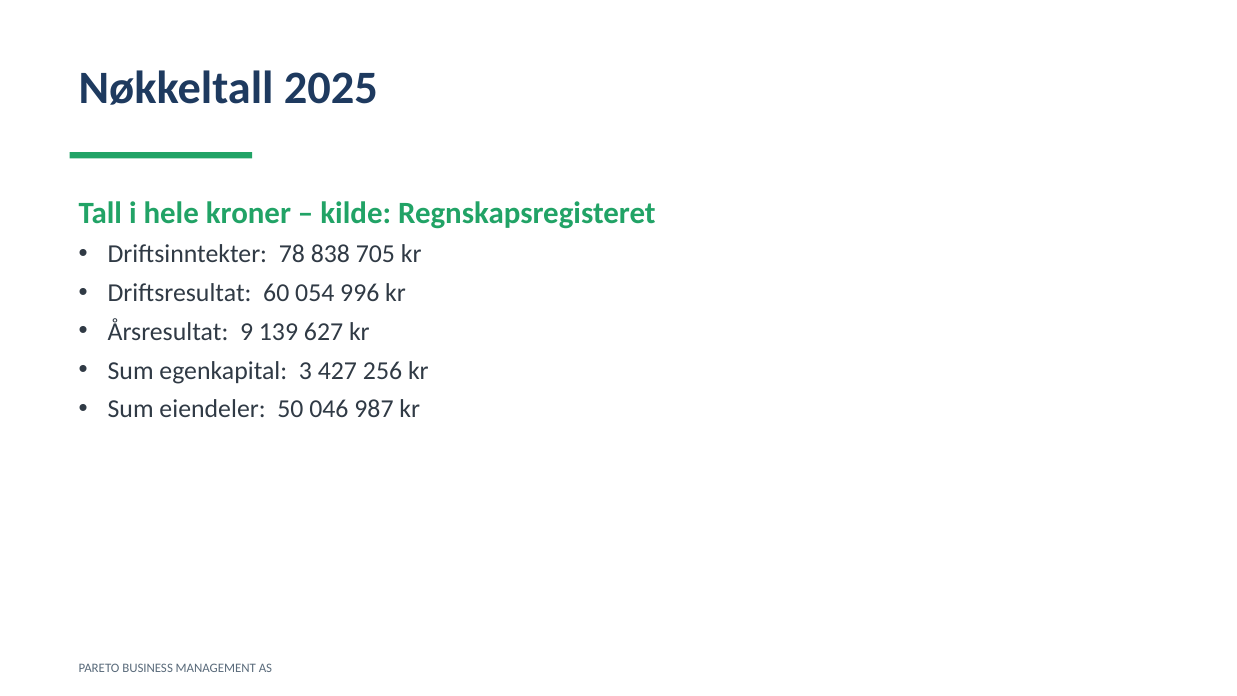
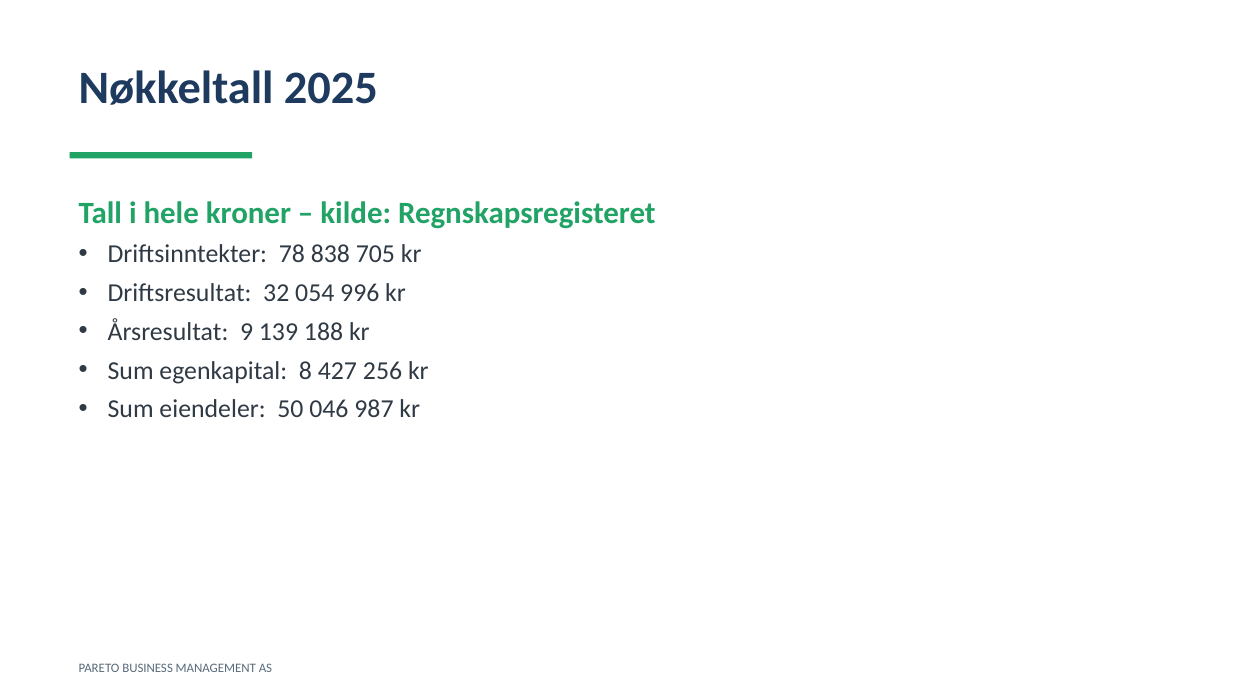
60: 60 -> 32
627: 627 -> 188
3: 3 -> 8
